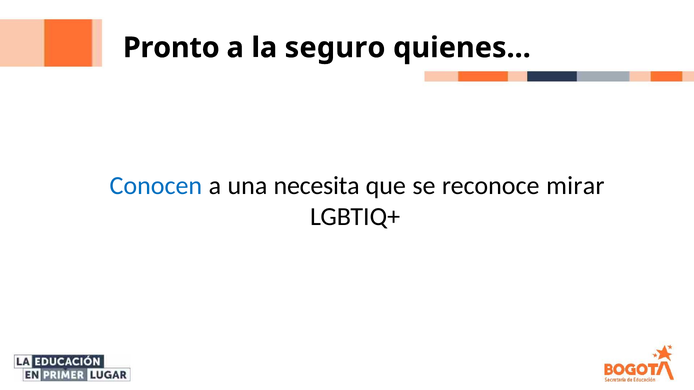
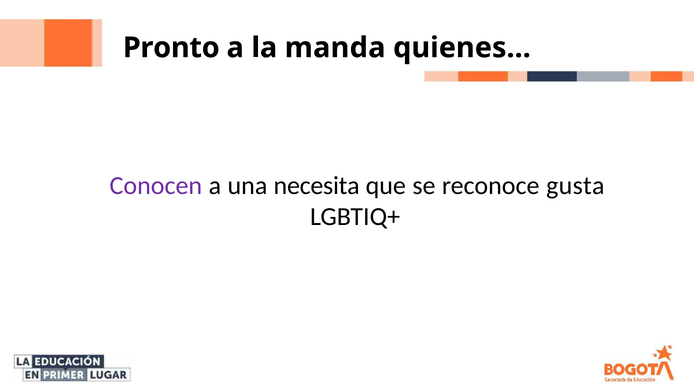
seguro: seguro -> manda
Conocen colour: blue -> purple
mirar: mirar -> gusta
